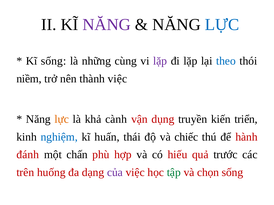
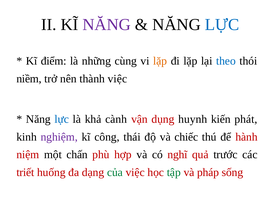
Kĩ sống: sống -> điểm
lặp at (160, 61) colour: purple -> orange
lực at (62, 119) colour: orange -> blue
truyền: truyền -> huynh
triển: triển -> phát
nghiệm colour: blue -> purple
huấn: huấn -> công
đánh: đánh -> niệm
hiếu: hiếu -> nghĩ
trên: trên -> triết
của colour: purple -> green
chọn: chọn -> pháp
